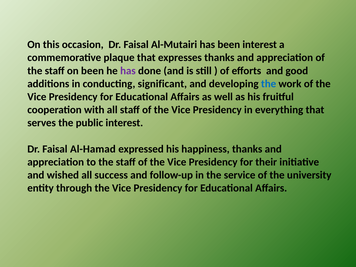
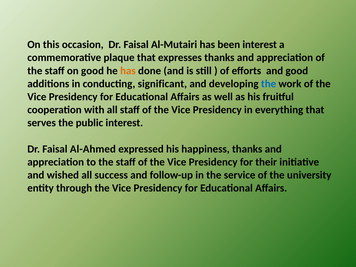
on been: been -> good
has at (128, 71) colour: purple -> orange
Al-Hamad: Al-Hamad -> Al-Ahmed
